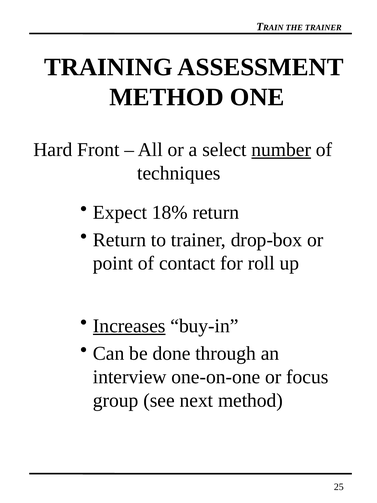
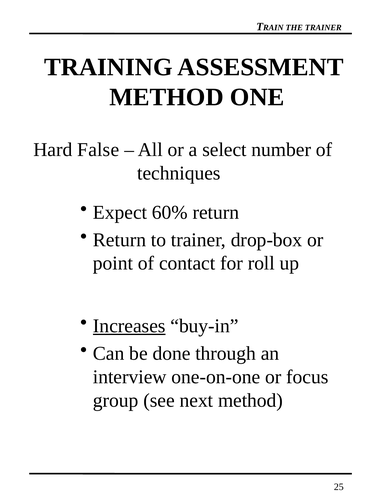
Front: Front -> False
number underline: present -> none
18%: 18% -> 60%
